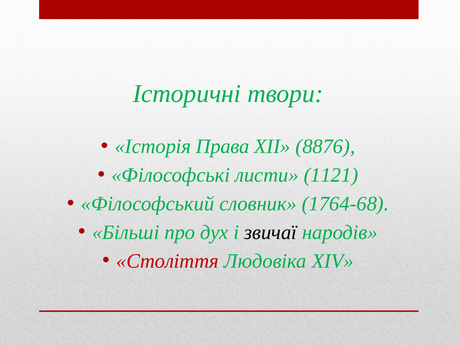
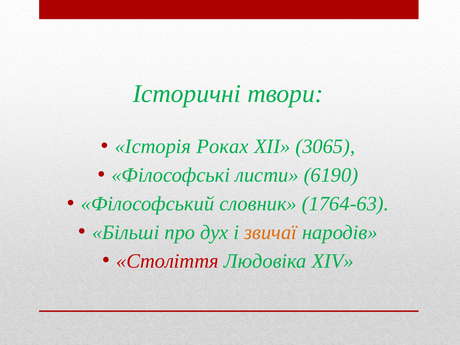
Права: Права -> Роках
8876: 8876 -> 3065
1121: 1121 -> 6190
1764-68: 1764-68 -> 1764-63
звичаї colour: black -> orange
